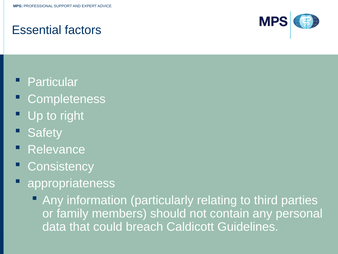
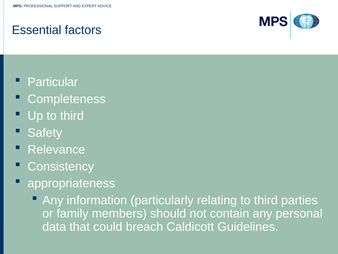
Up to right: right -> third
